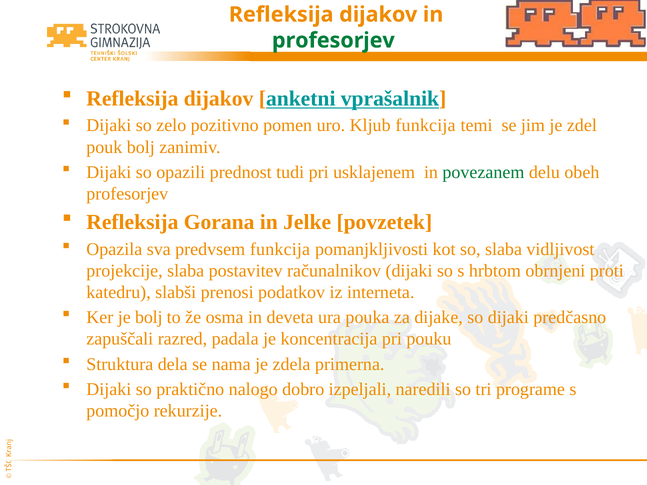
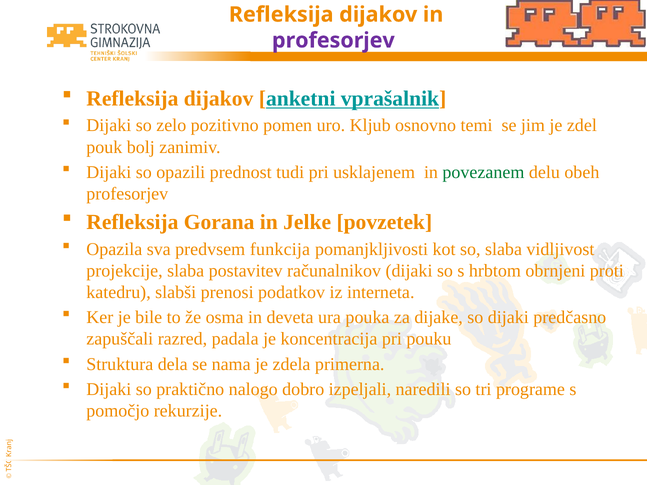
profesorjev at (333, 40) colour: green -> purple
Kljub funkcija: funkcija -> osnovno
je bolj: bolj -> bile
